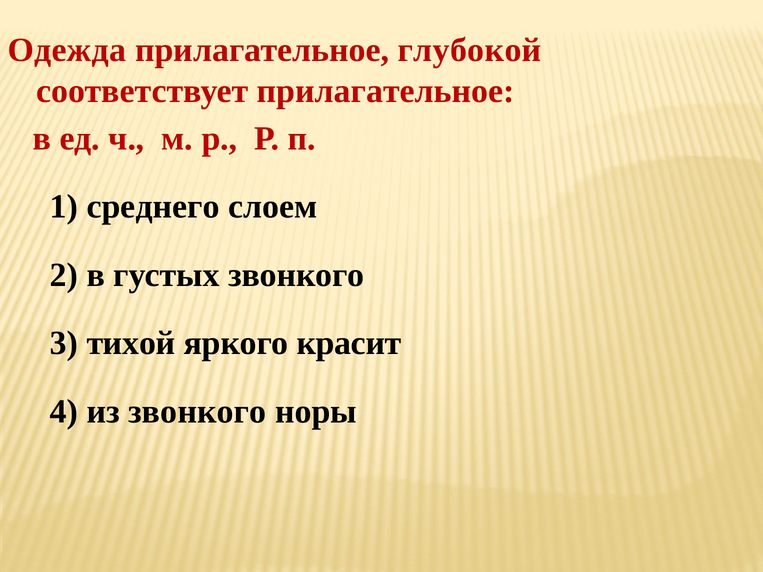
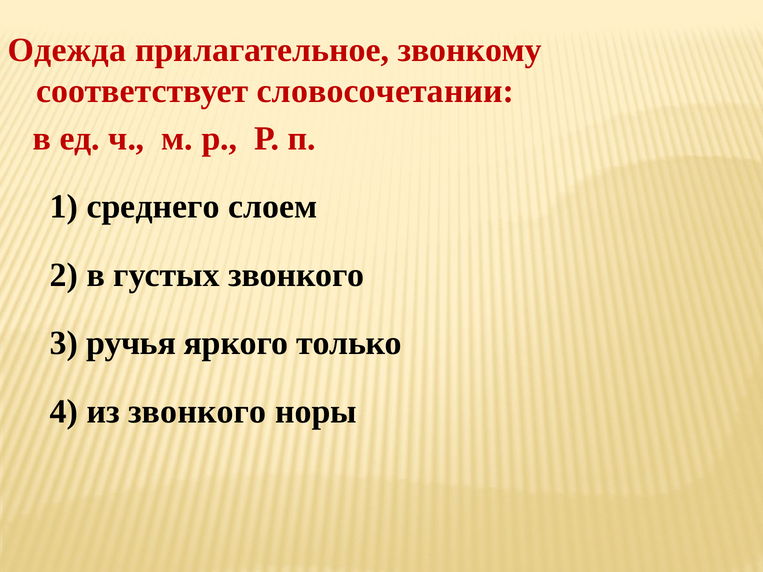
глубокой: глубокой -> звонкому
соответствует прилагательное: прилагательное -> словосочетании
тихой: тихой -> ручья
красит: красит -> только
